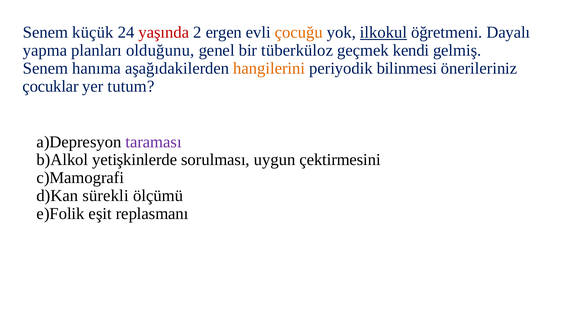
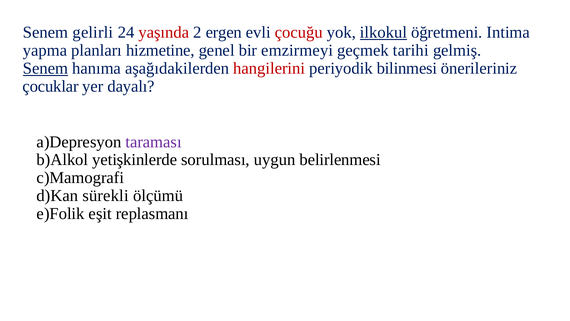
küçük: küçük -> gelirli
çocuğu colour: orange -> red
Dayalı: Dayalı -> Intima
olduğunu: olduğunu -> hizmetine
tüberküloz: tüberküloz -> emzirmeyi
kendi: kendi -> tarihi
Senem at (45, 68) underline: none -> present
hangilerini colour: orange -> red
tutum: tutum -> dayalı
çektirmesini: çektirmesini -> belirlenmesi
